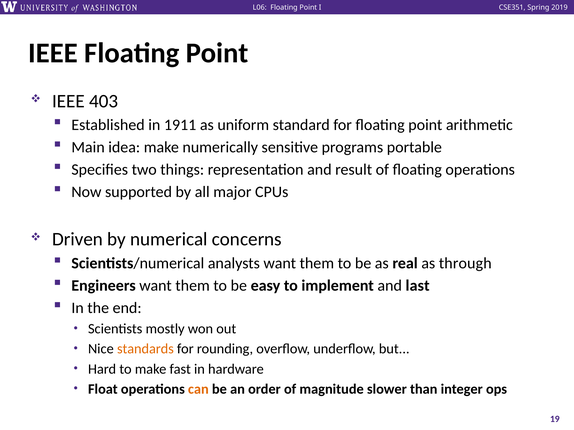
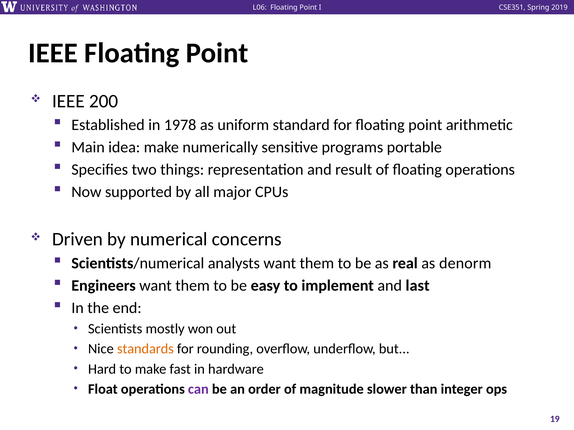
403: 403 -> 200
1911: 1911 -> 1978
through: through -> denorm
can colour: orange -> purple
